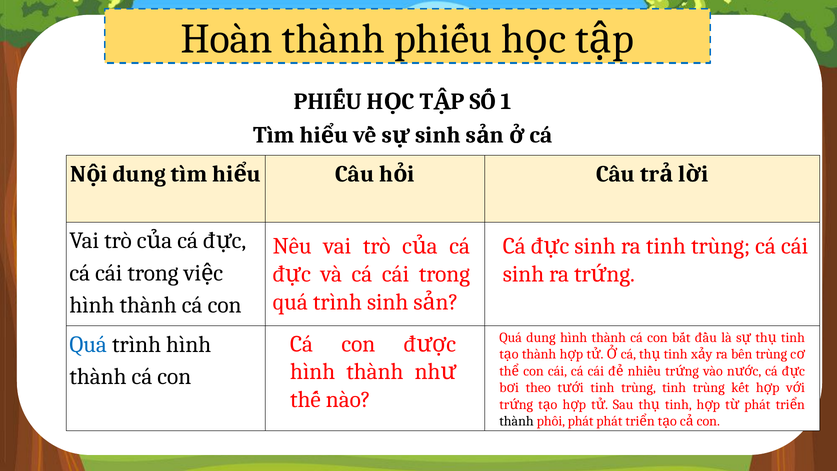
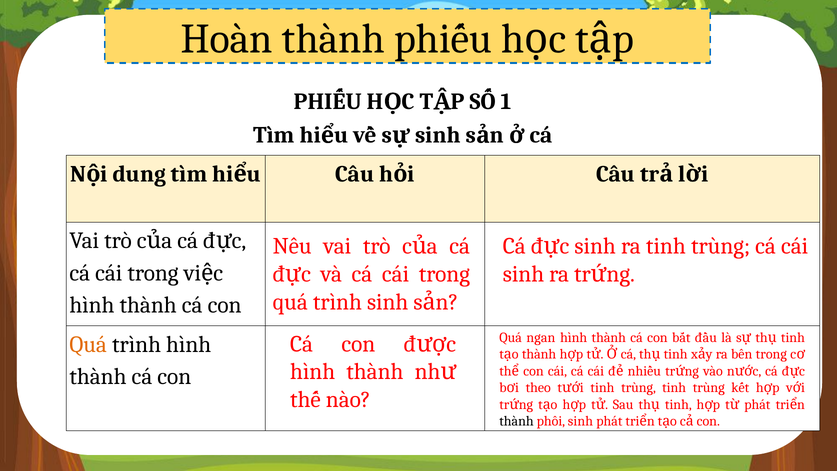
Quá dung: dung -> ngan
Quá at (88, 344) colour: blue -> orange
bên trùng: trùng -> trong
phôi phát: phát -> sinh
